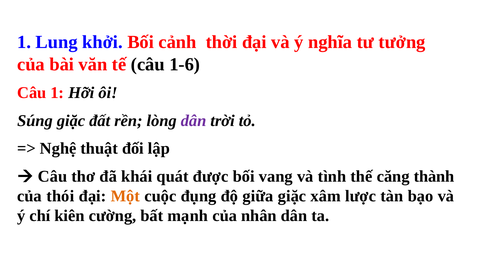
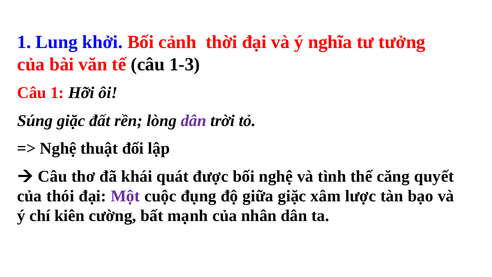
1-6: 1-6 -> 1-3
bối vang: vang -> nghệ
thành: thành -> quyết
Một colour: orange -> purple
